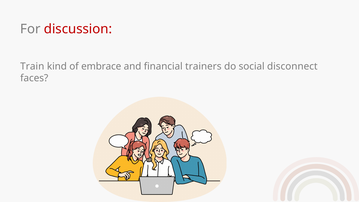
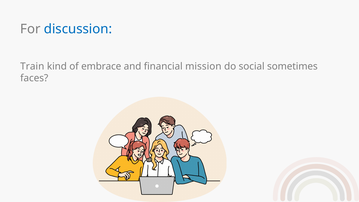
discussion colour: red -> blue
trainers: trainers -> mission
disconnect: disconnect -> sometimes
